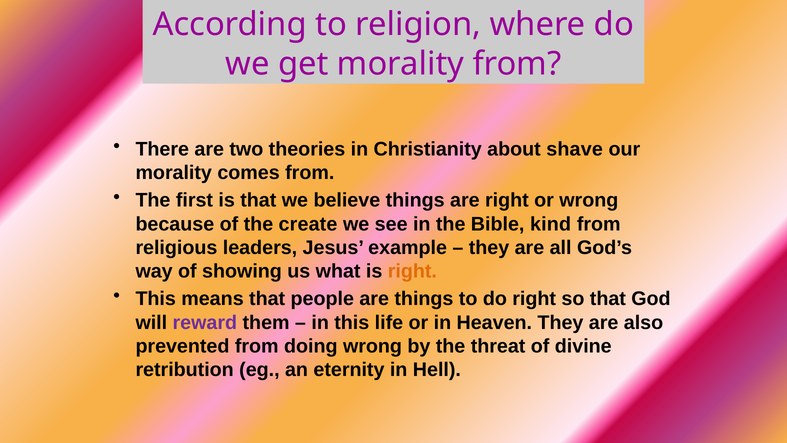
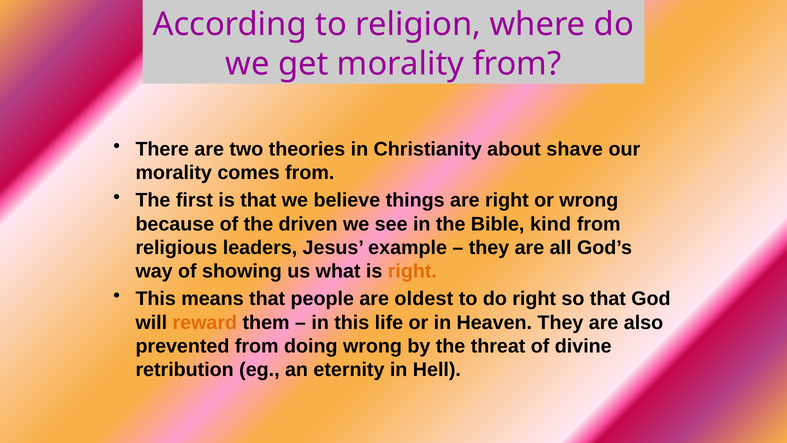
create: create -> driven
are things: things -> oldest
reward colour: purple -> orange
